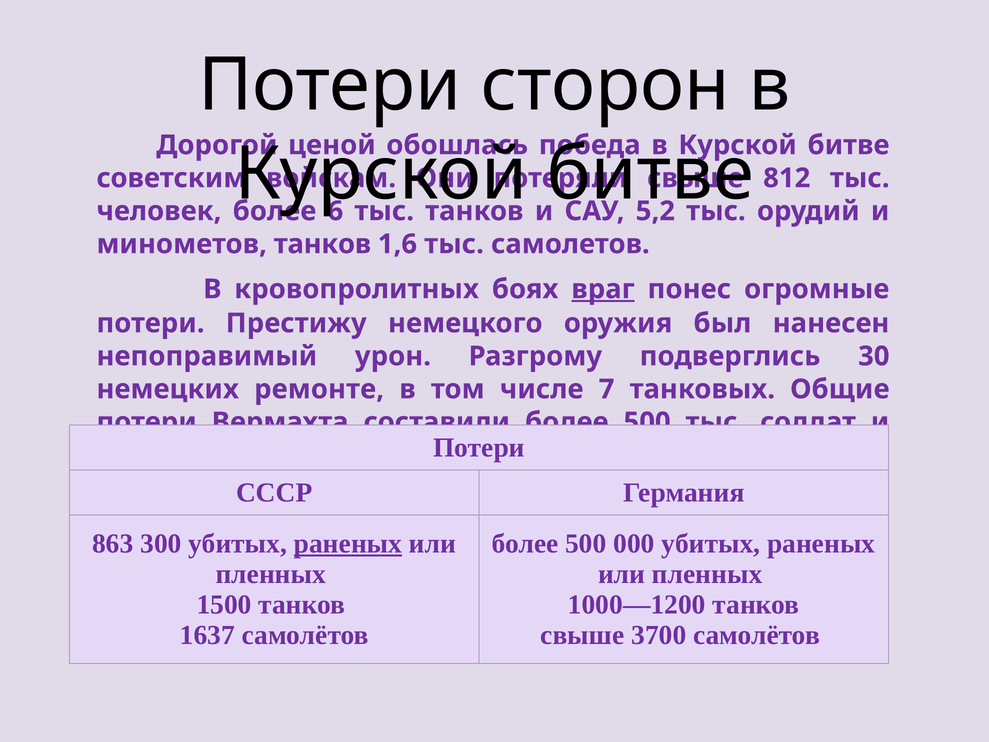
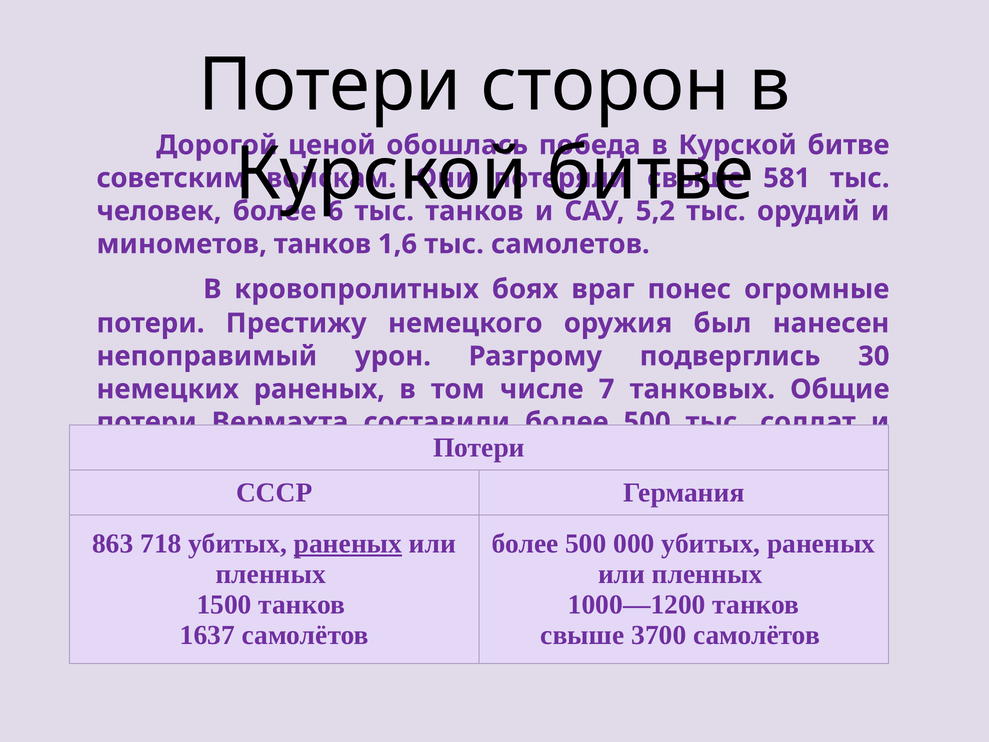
812: 812 -> 581
враг underline: present -> none
немецких ремонте: ремонте -> раненых
300: 300 -> 718
